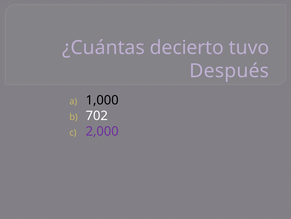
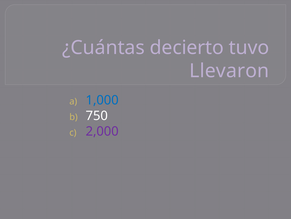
Después: Después -> Llevaron
1,000 colour: black -> blue
702: 702 -> 750
